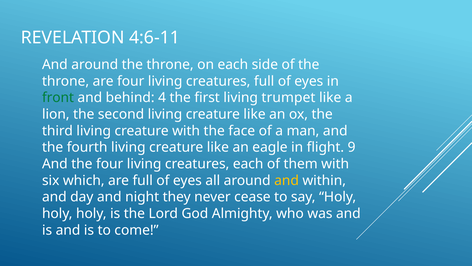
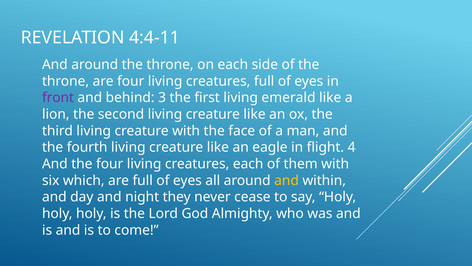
4:6-11: 4:6-11 -> 4:4-11
front colour: green -> purple
4: 4 -> 3
trumpet: trumpet -> emerald
9: 9 -> 4
